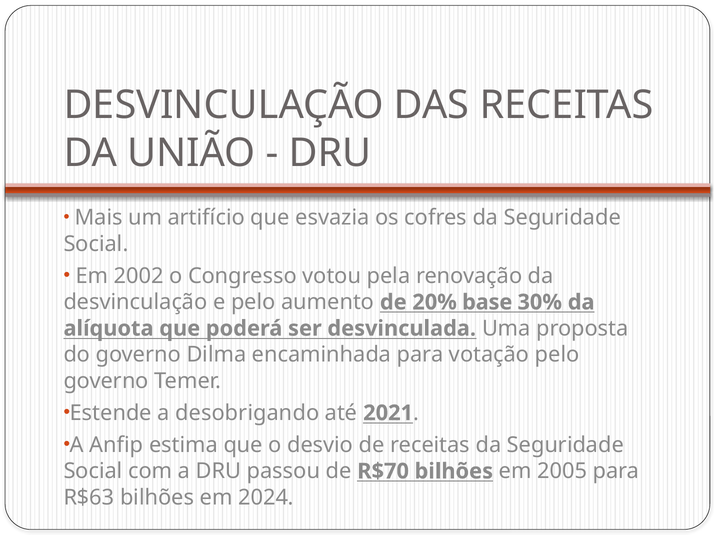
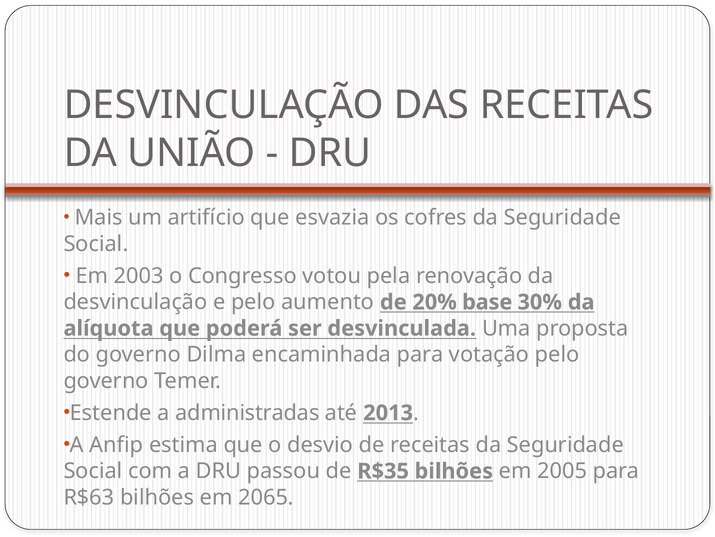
2002: 2002 -> 2003
desobrigando: desobrigando -> administradas
2021: 2021 -> 2013
R$70: R$70 -> R$35
2024: 2024 -> 2065
